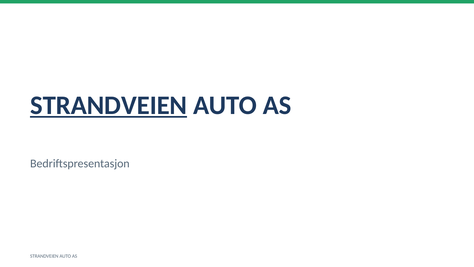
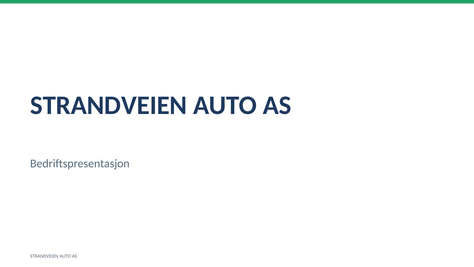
STRANDVEIEN at (109, 105) underline: present -> none
